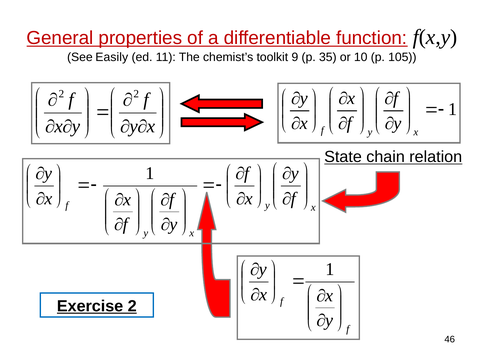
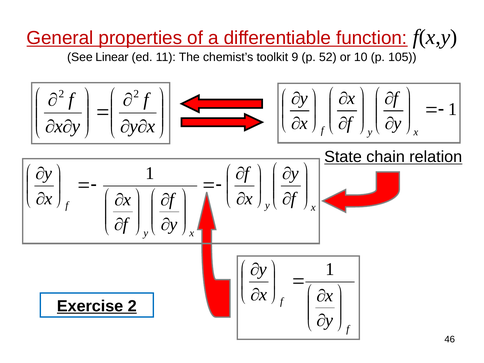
Easily: Easily -> Linear
35: 35 -> 52
